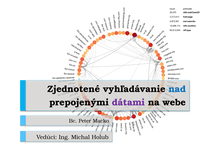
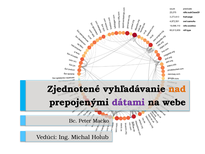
nad colour: blue -> orange
